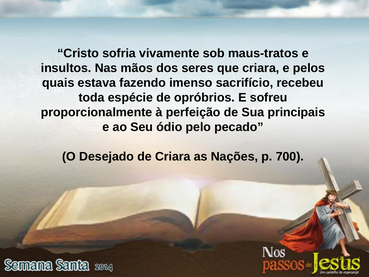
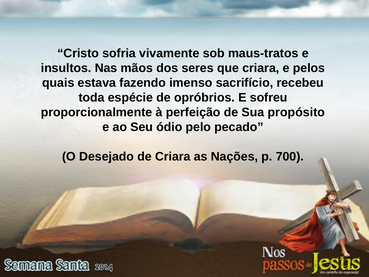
principais: principais -> propósito
